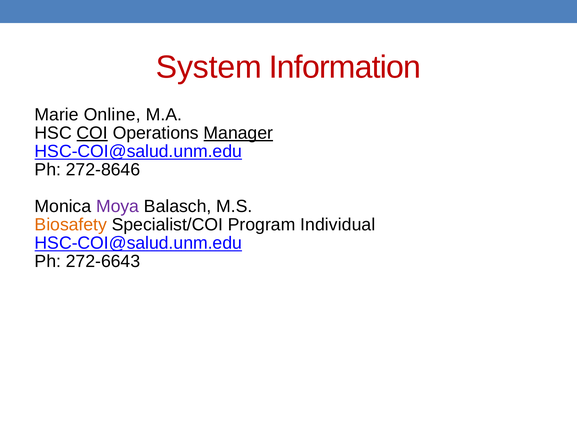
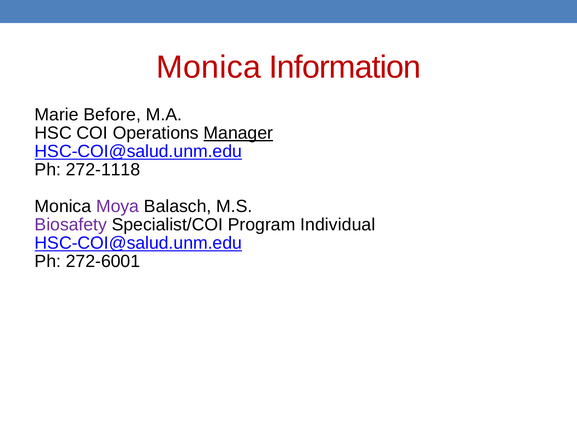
System at (209, 67): System -> Monica
Online: Online -> Before
COI underline: present -> none
272-8646: 272-8646 -> 272-1118
Biosafety colour: orange -> purple
272-6643: 272-6643 -> 272-6001
